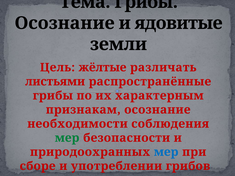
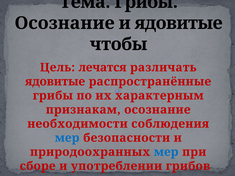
земли: земли -> чтобы
жёлтые: жёлтые -> лечатся
листьями at (55, 82): листьями -> ядовитые
мер at (67, 138) colour: green -> blue
